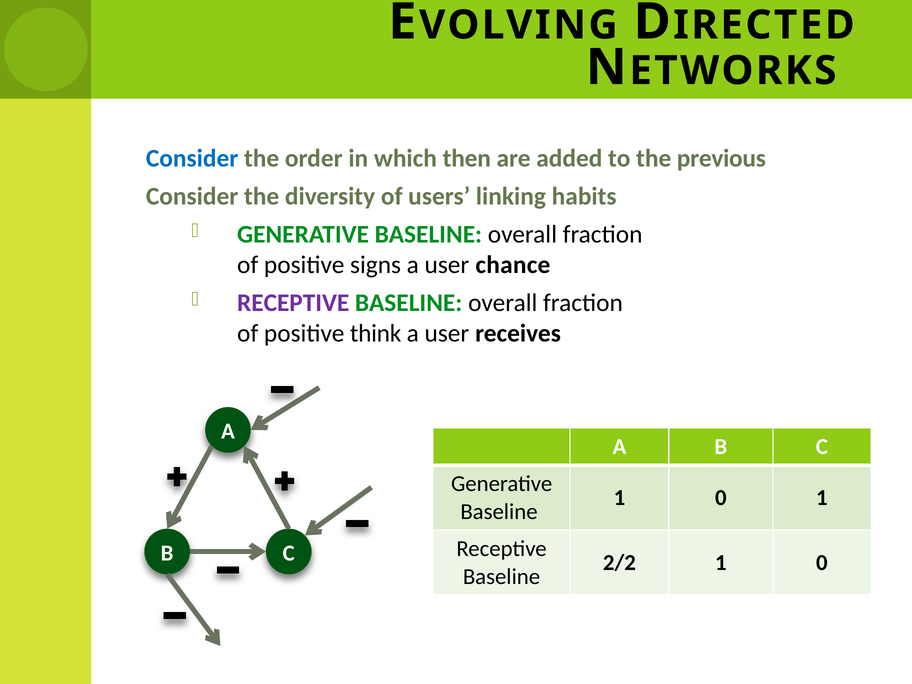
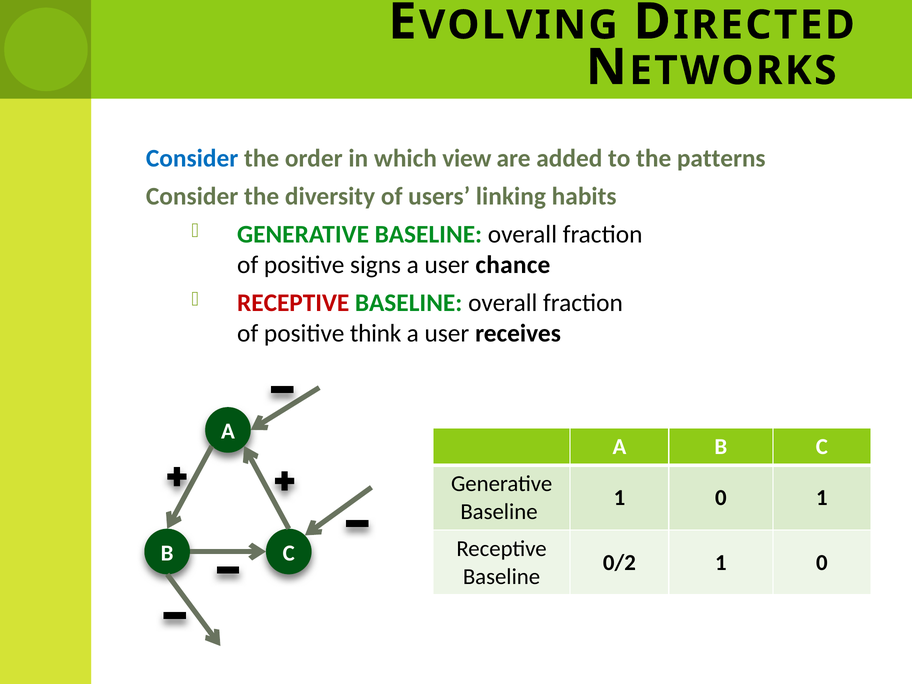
then: then -> view
previous: previous -> patterns
RECEPTIVE at (293, 303) colour: purple -> red
2/2: 2/2 -> 0/2
